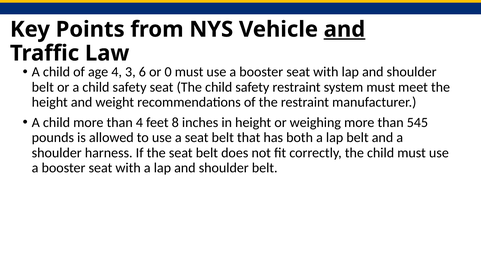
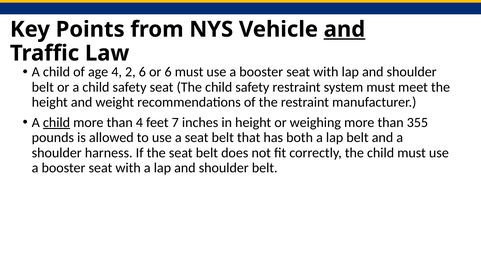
3: 3 -> 2
or 0: 0 -> 6
child at (57, 122) underline: none -> present
8: 8 -> 7
545: 545 -> 355
